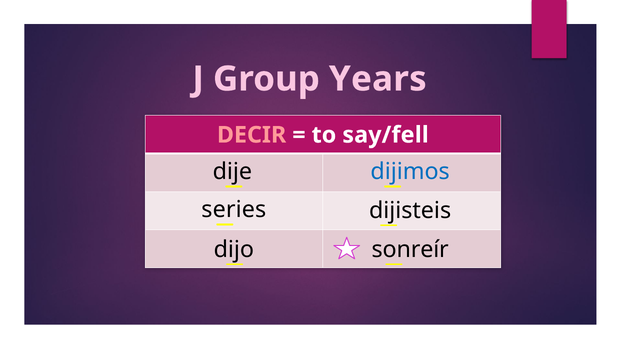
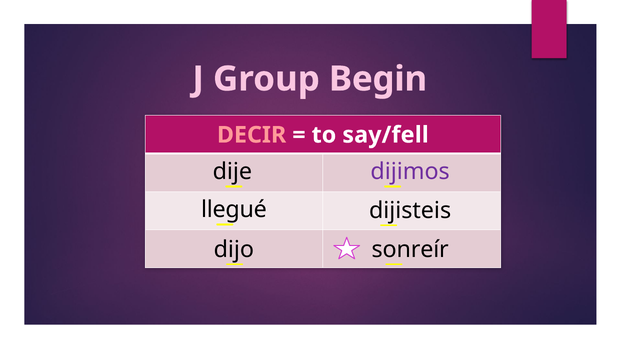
Years: Years -> Begin
dijimos colour: blue -> purple
series: series -> llegué
